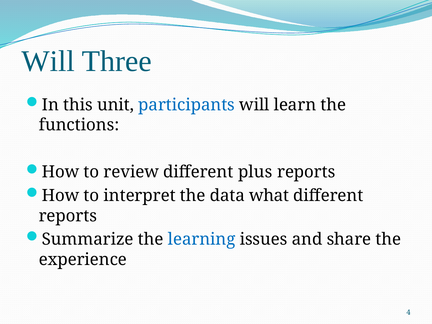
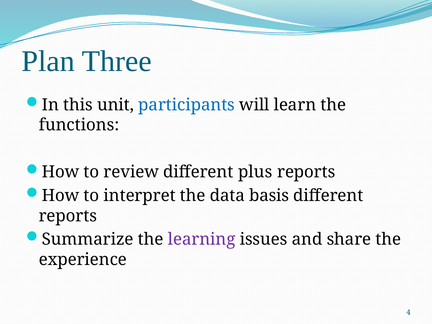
Will at (48, 61): Will -> Plan
what: what -> basis
learning colour: blue -> purple
